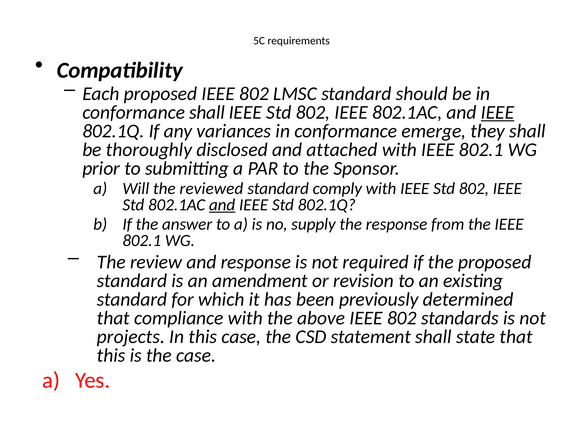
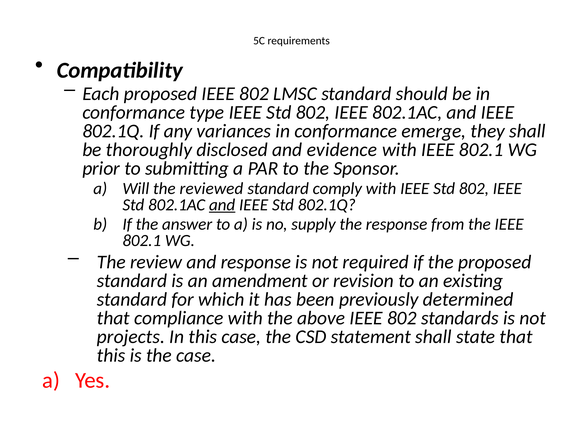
conformance shall: shall -> type
IEEE at (498, 113) underline: present -> none
attached: attached -> evidence
